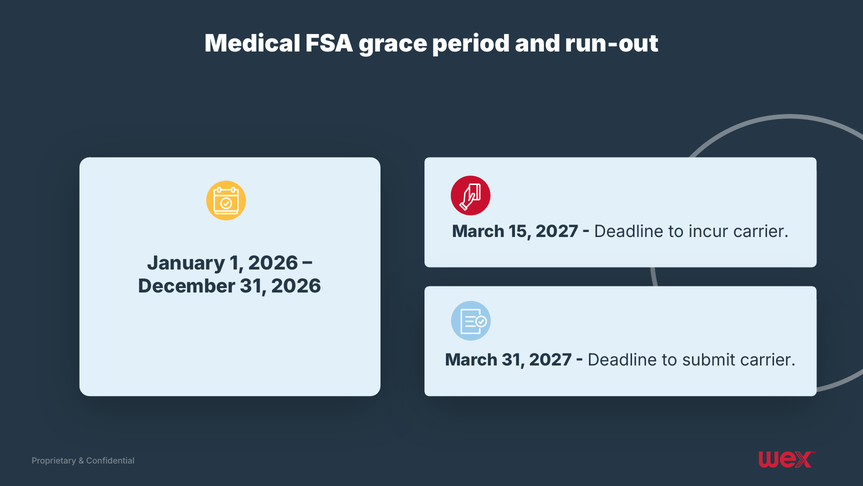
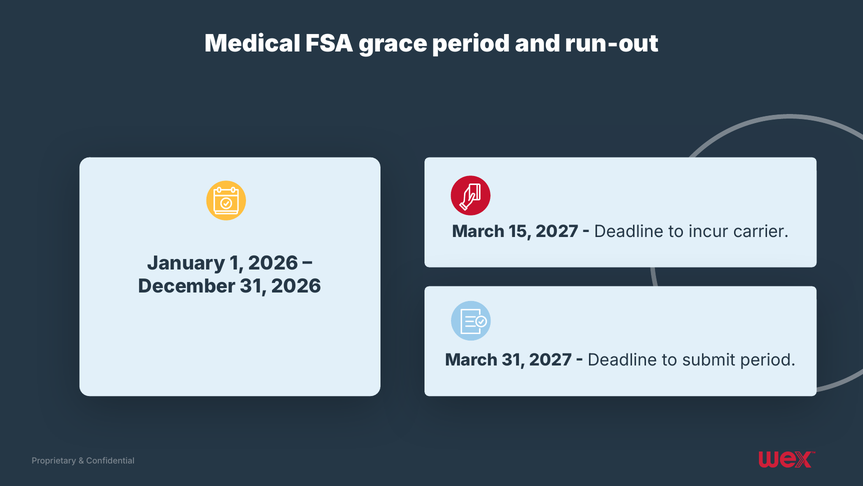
submit carrier: carrier -> period
